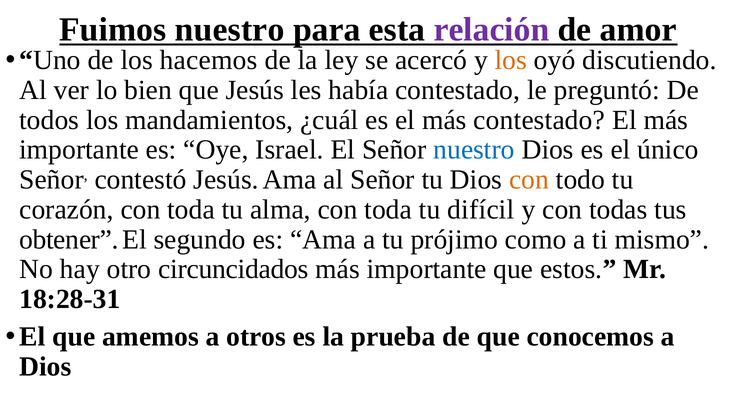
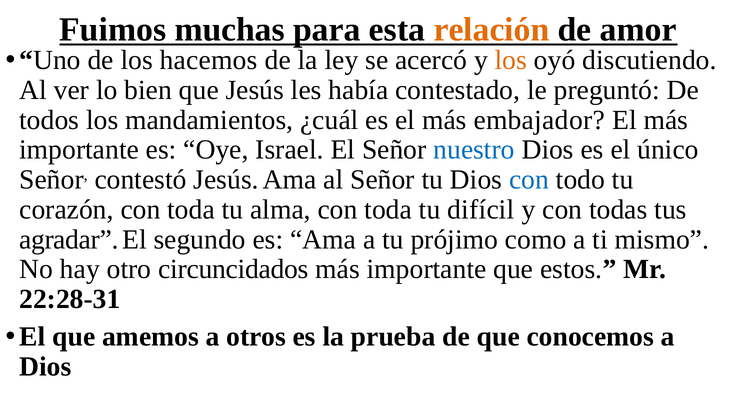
Fuimos nuestro: nuestro -> muchas
relación colour: purple -> orange
más contestado: contestado -> embajador
con at (529, 179) colour: orange -> blue
obtener: obtener -> agradar
18:28-31: 18:28-31 -> 22:28-31
